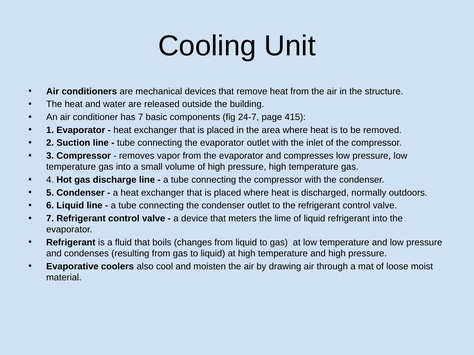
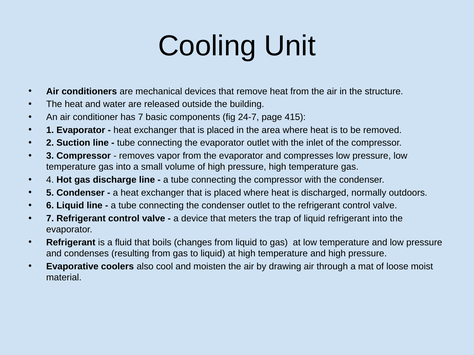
lime: lime -> trap
